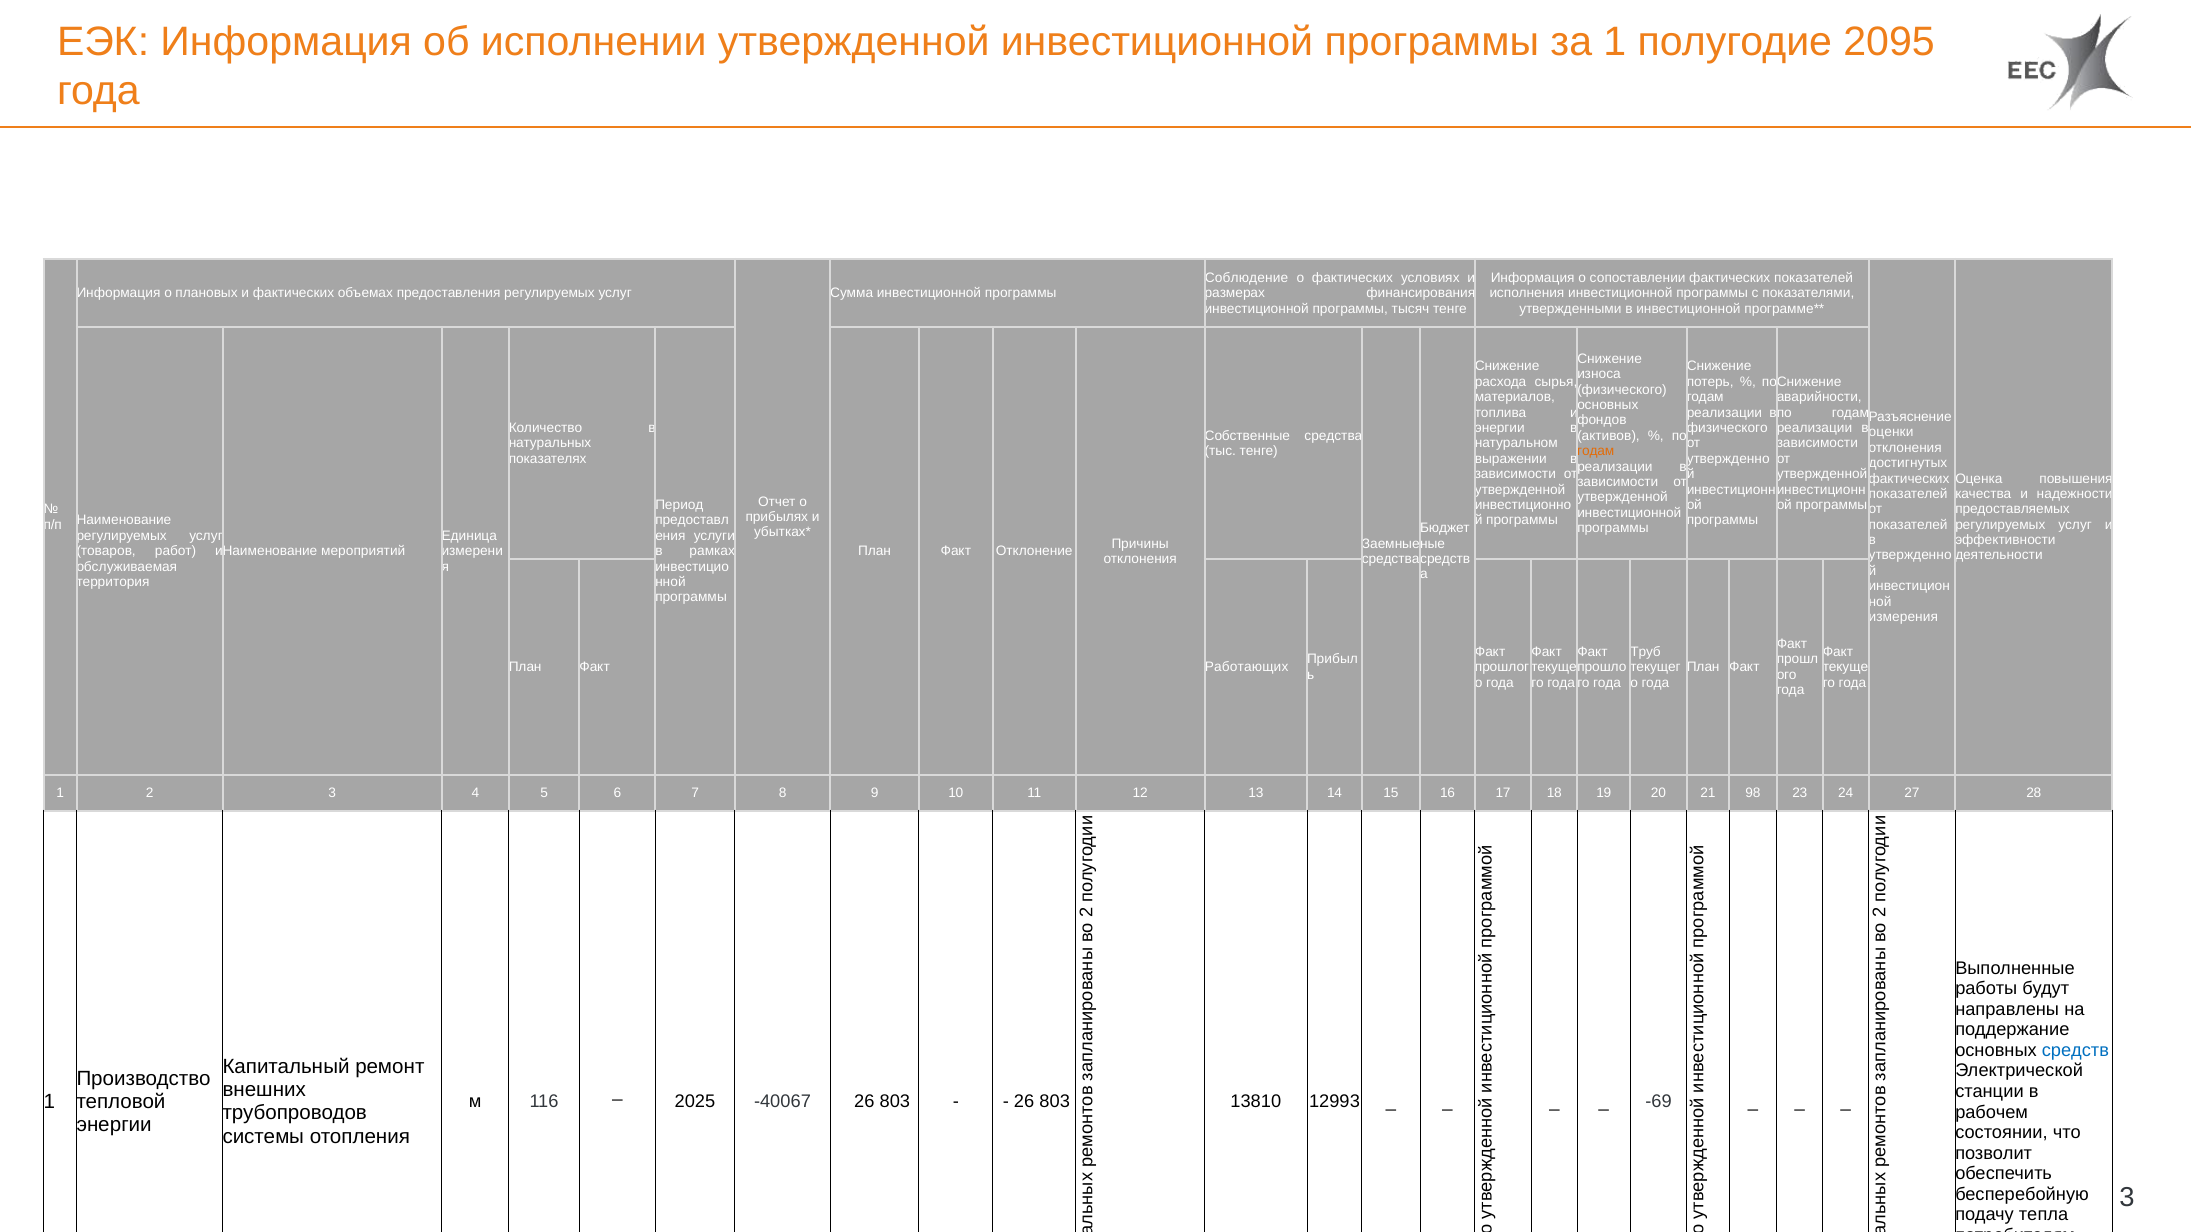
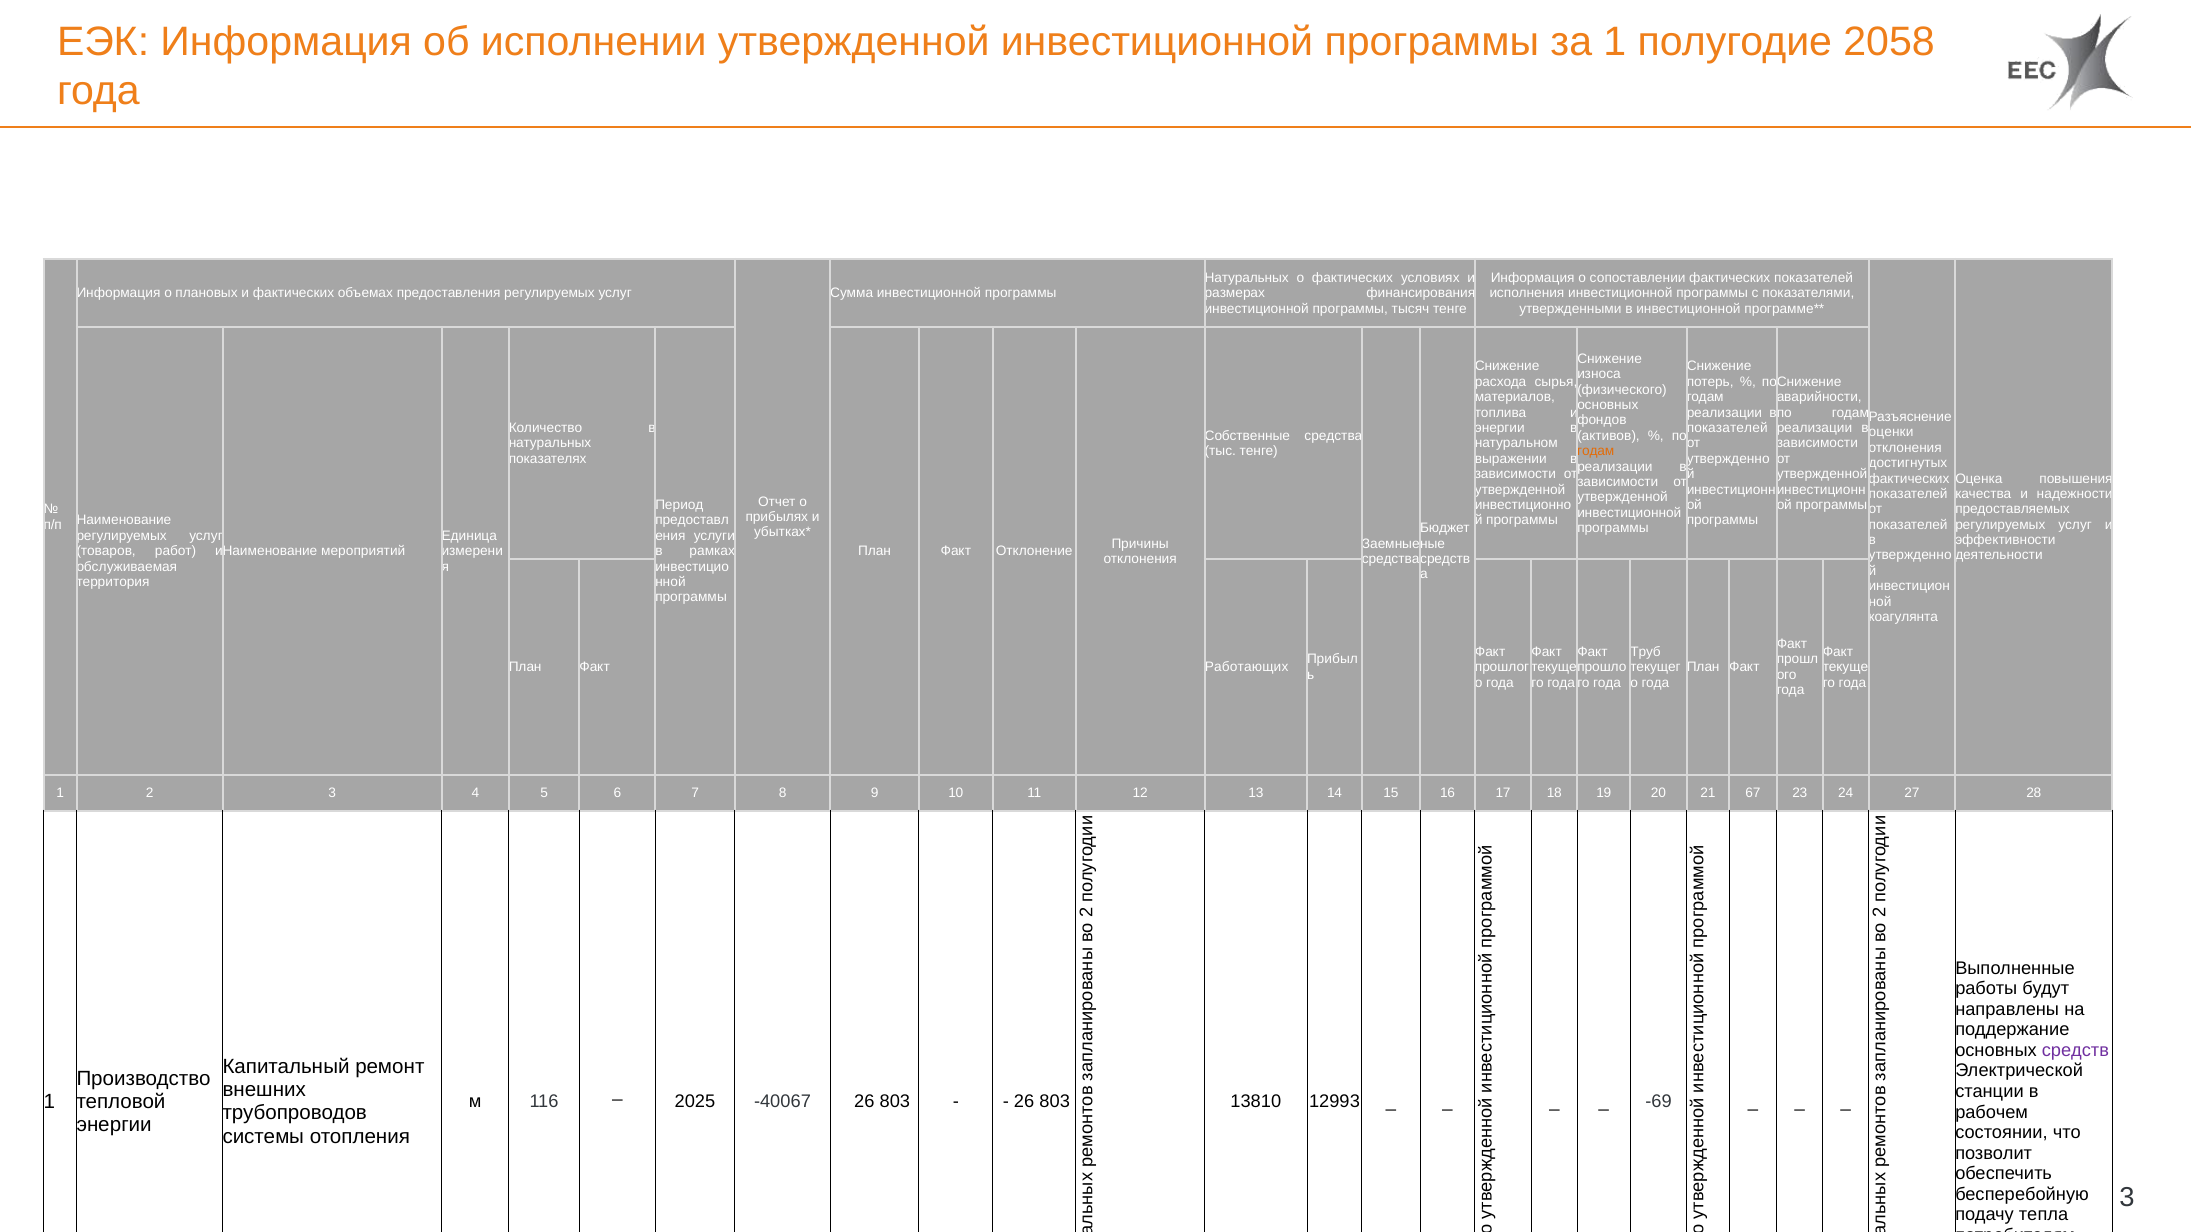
2095: 2095 -> 2058
Соблюдение at (1247, 278): Соблюдение -> Натуральных
физического at (1727, 428): физического -> показателей
измерения: измерения -> коагулянта
98: 98 -> 67
средств at (2075, 1051) colour: blue -> purple
